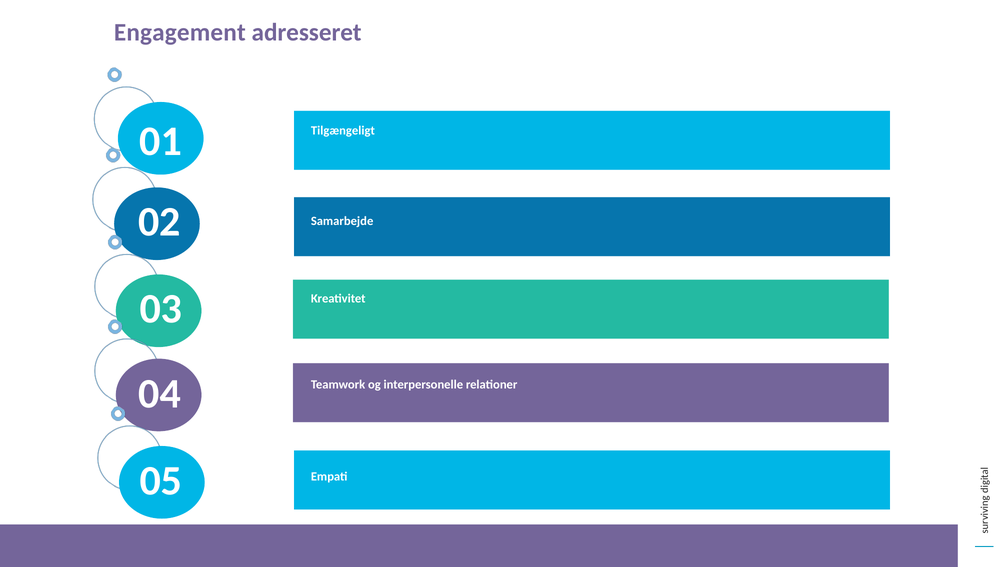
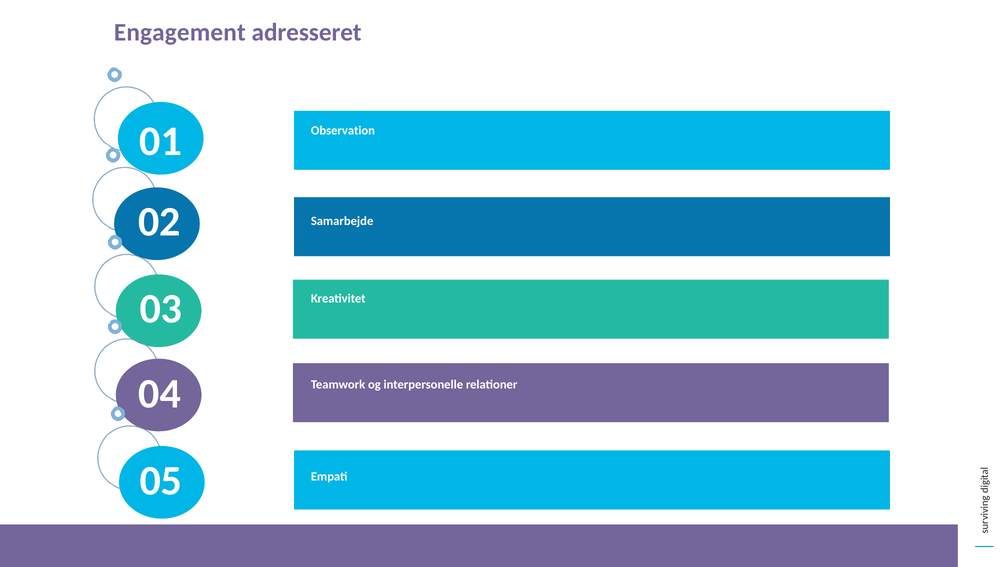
Tilgængeligt: Tilgængeligt -> Observation
